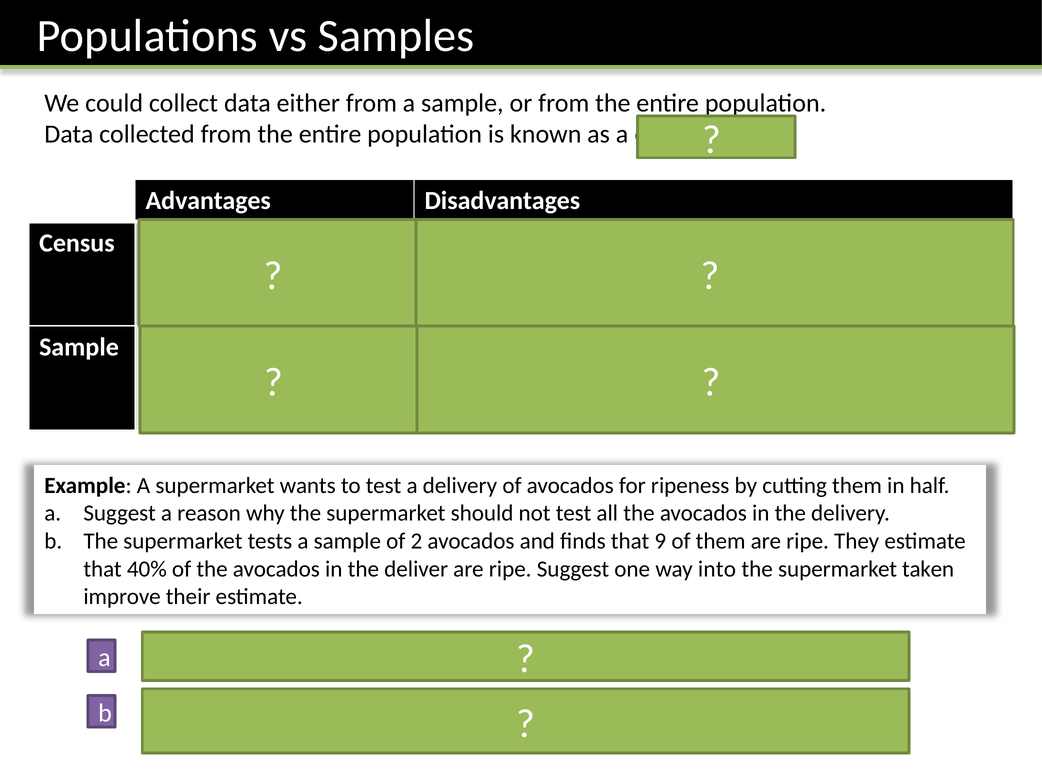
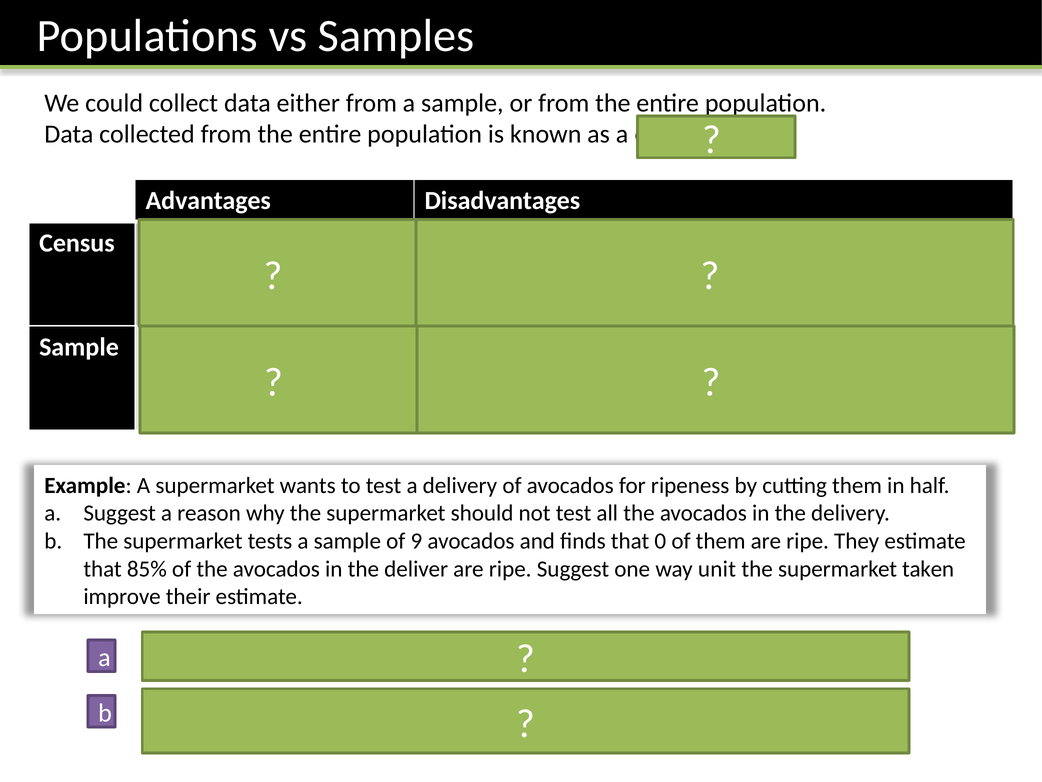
2: 2 -> 9
9: 9 -> 0
40%: 40% -> 85%
into: into -> unit
